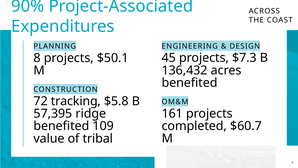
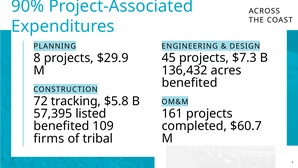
$50.1: $50.1 -> $29.9
ridge: ridge -> listed
value: value -> firms
